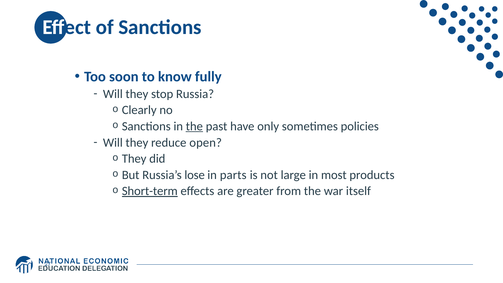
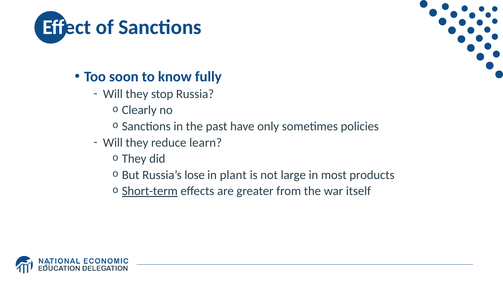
the at (194, 126) underline: present -> none
open: open -> learn
parts: parts -> plant
